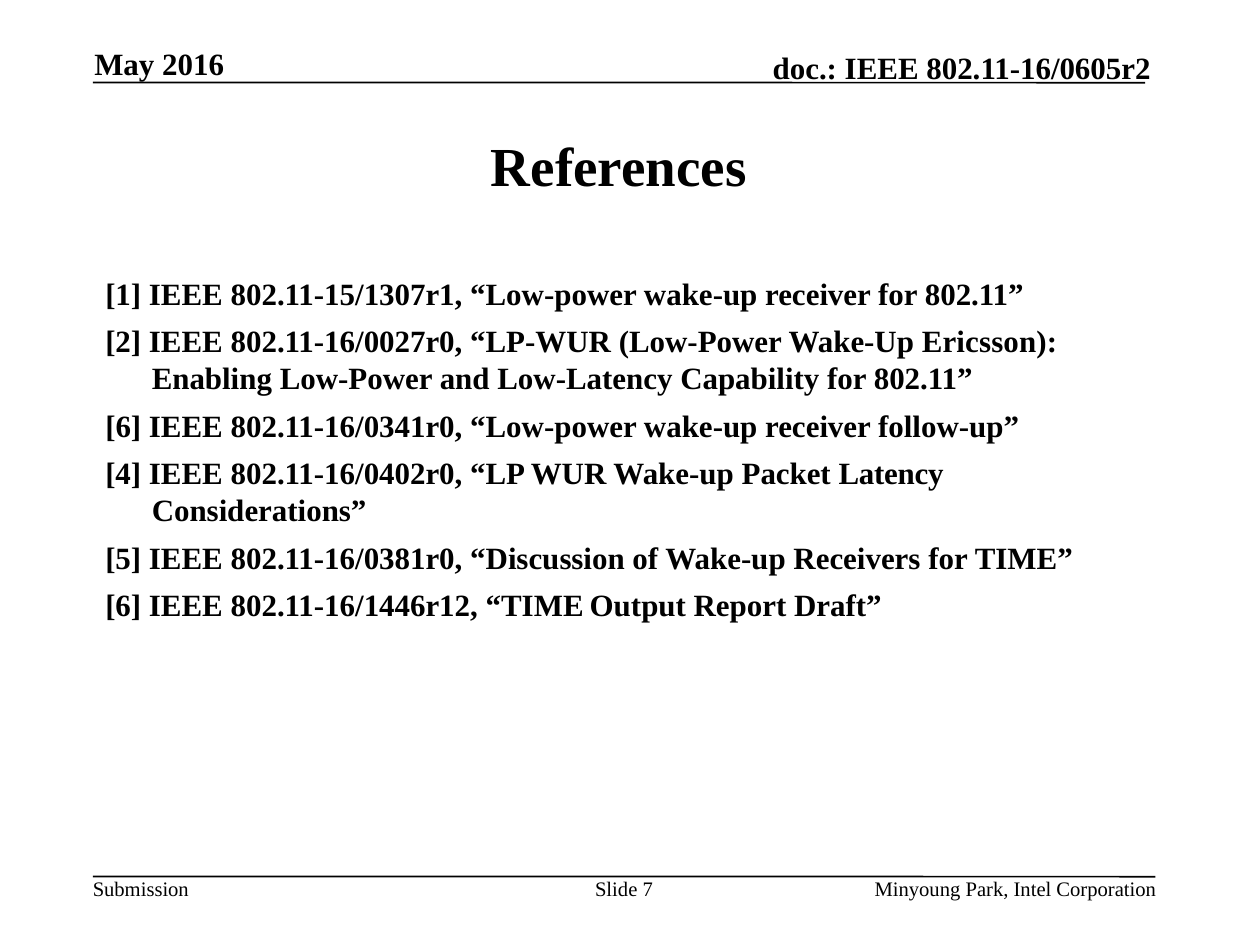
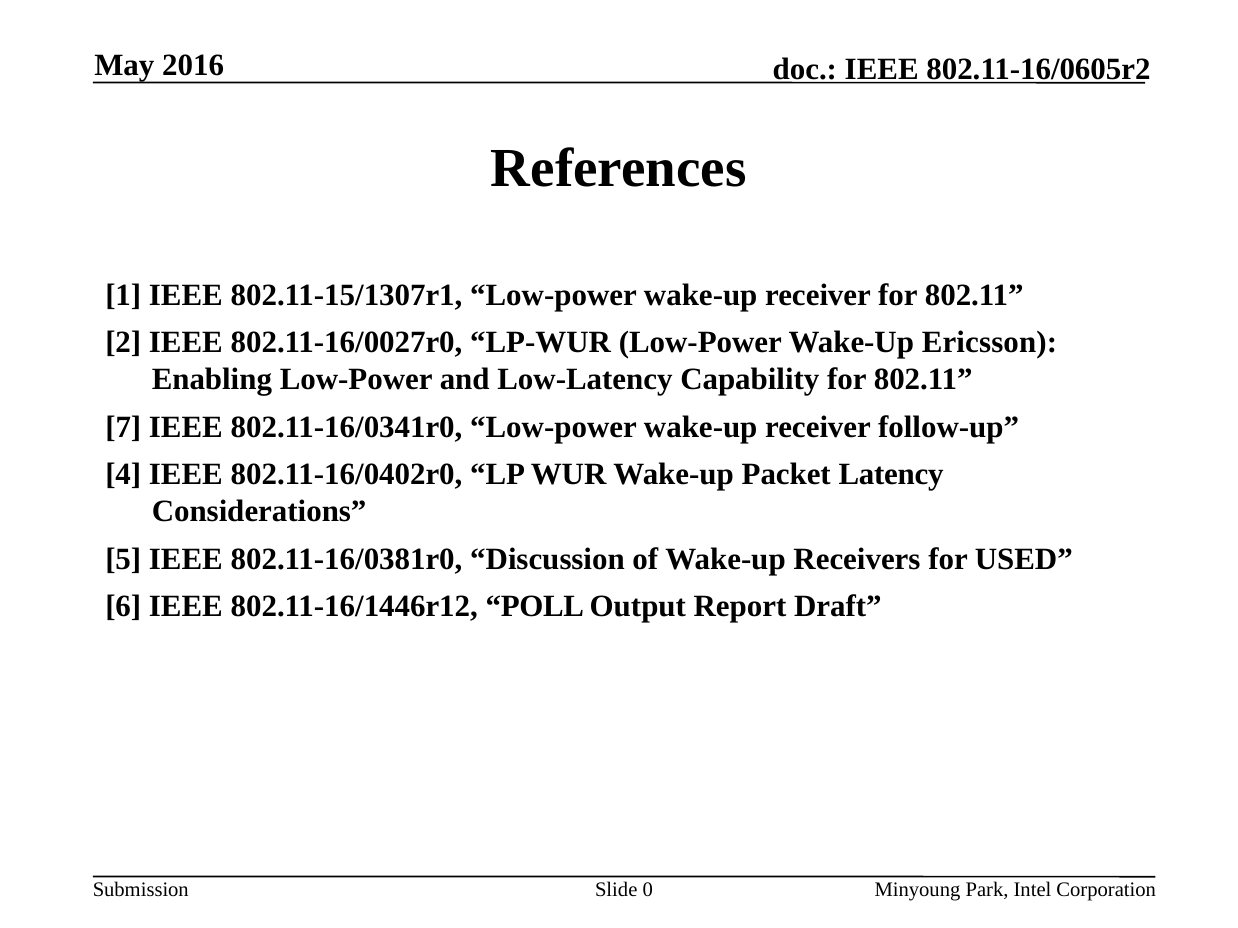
6 at (123, 427): 6 -> 7
for TIME: TIME -> USED
802.11-16/1446r12 TIME: TIME -> POLL
7: 7 -> 0
